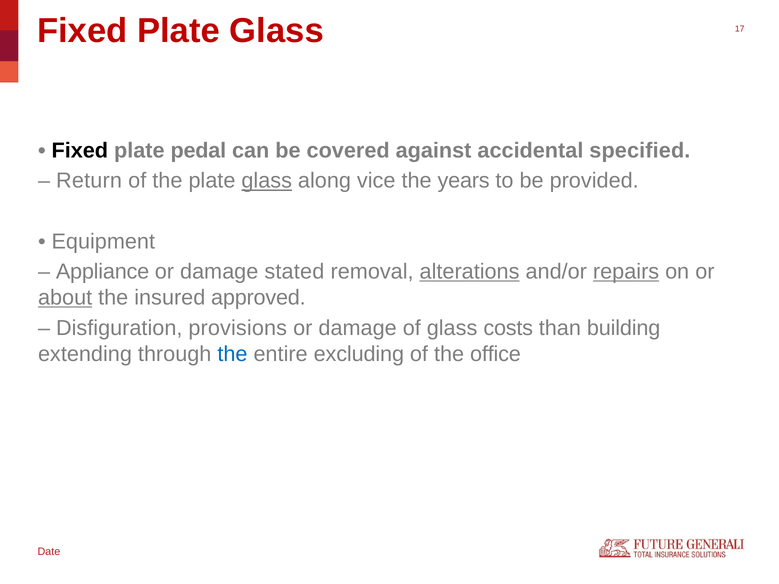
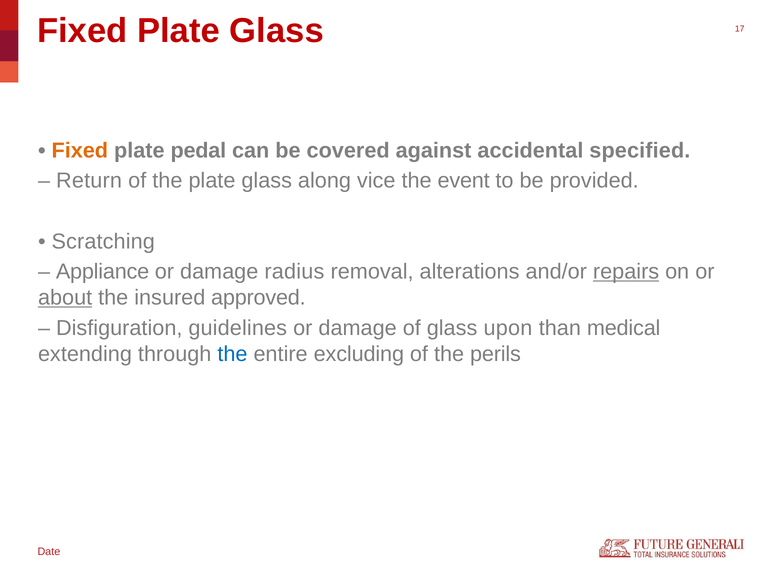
Fixed at (80, 151) colour: black -> orange
glass at (267, 181) underline: present -> none
years: years -> event
Equipment: Equipment -> Scratching
stated: stated -> radius
alterations underline: present -> none
provisions: provisions -> guidelines
costs: costs -> upon
building: building -> medical
office: office -> perils
